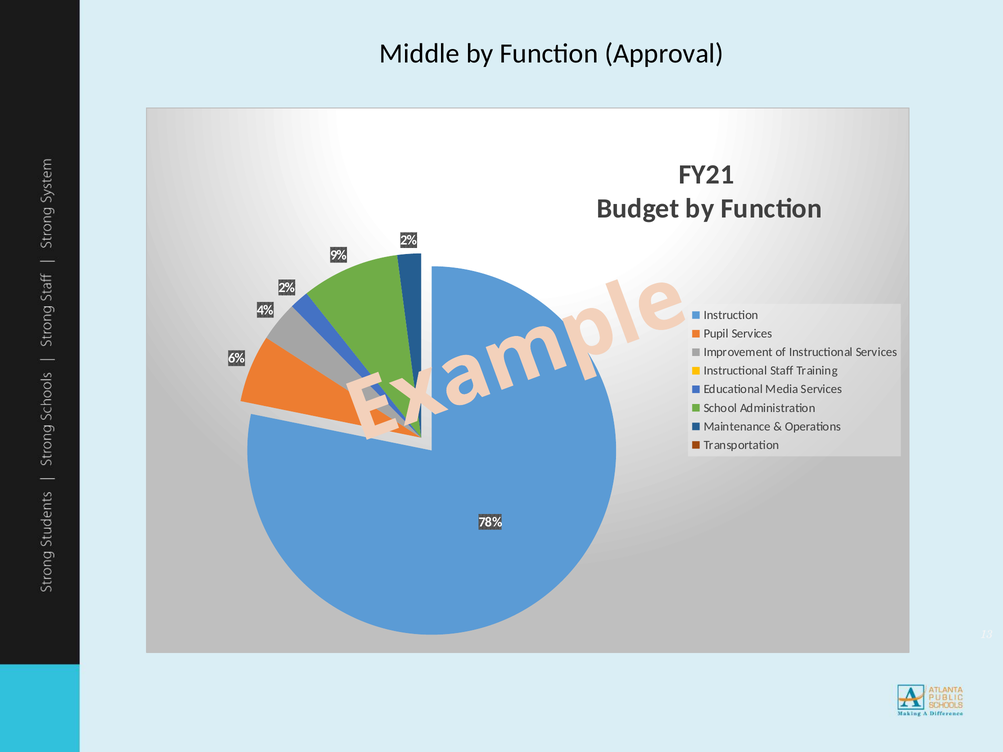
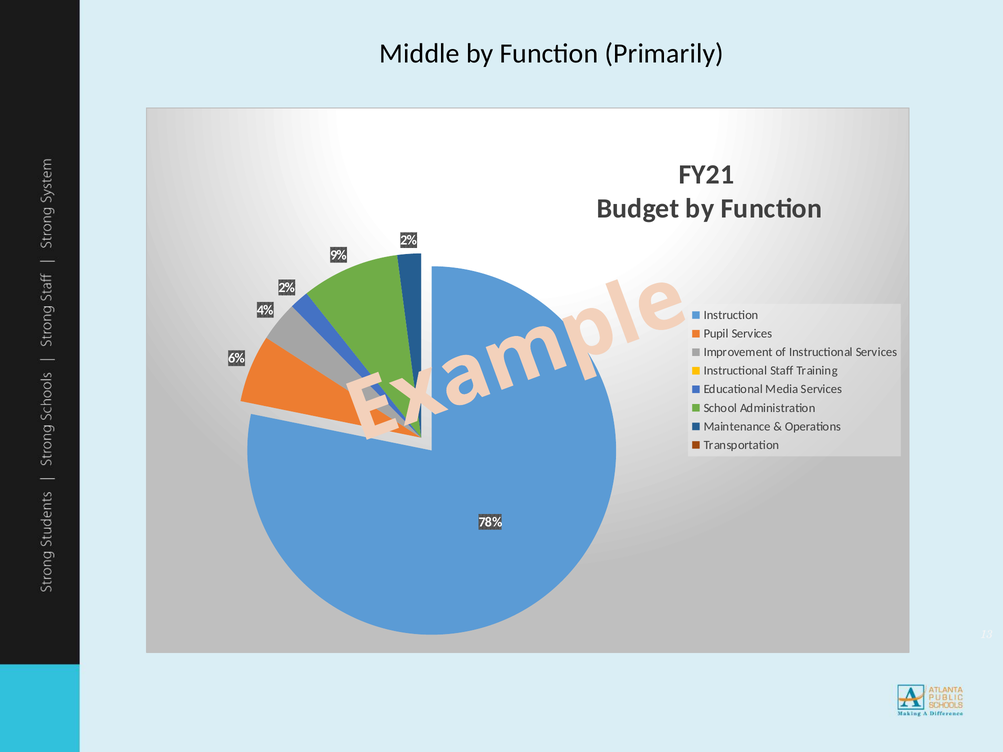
Approval: Approval -> Primarily
